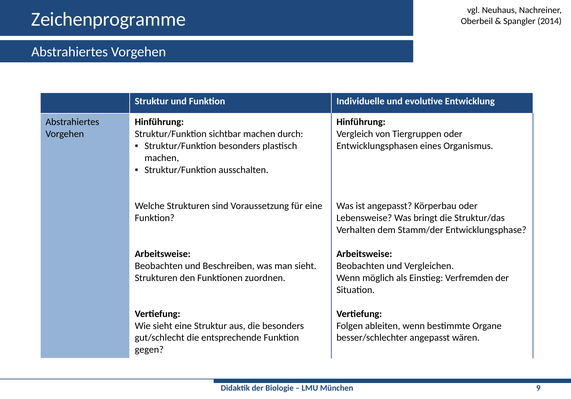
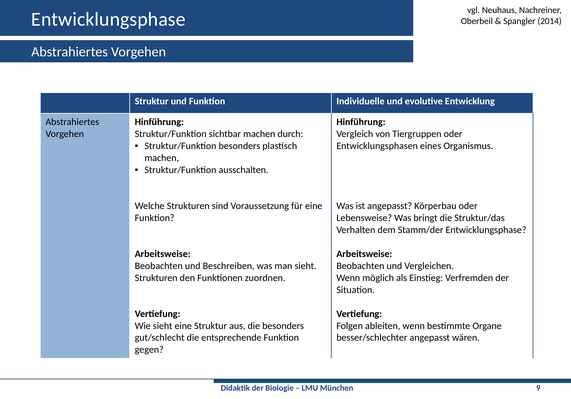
Zeichenprogramme at (109, 19): Zeichenprogramme -> Entwicklungsphase
